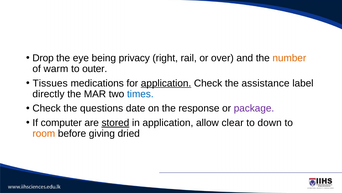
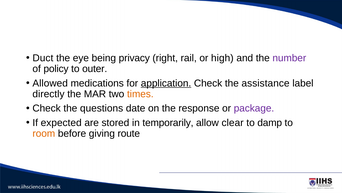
Drop: Drop -> Duct
over: over -> high
number colour: orange -> purple
warm: warm -> policy
Tissues: Tissues -> Allowed
times colour: blue -> orange
computer: computer -> expected
stored underline: present -> none
in application: application -> temporarily
down: down -> damp
dried: dried -> route
